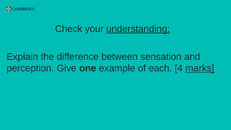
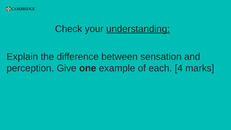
marks underline: present -> none
